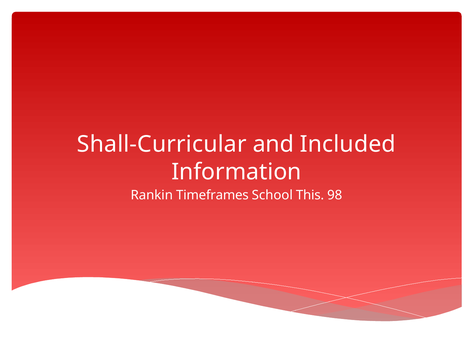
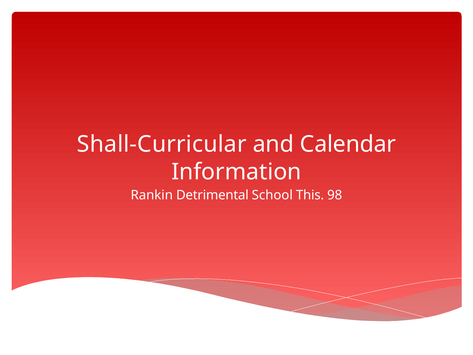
Included: Included -> Calendar
Timeframes: Timeframes -> Detrimental
